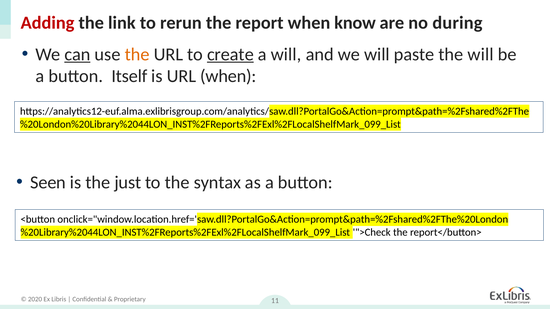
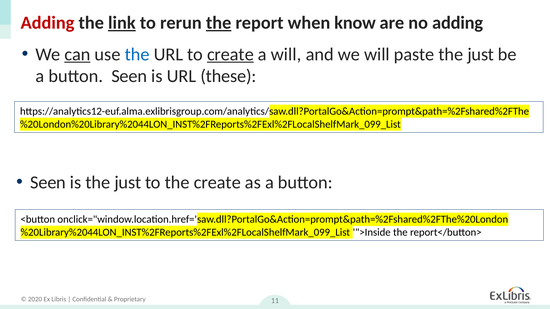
link underline: none -> present
the at (219, 23) underline: none -> present
no during: during -> adding
the at (137, 54) colour: orange -> blue
will at (481, 54): will -> just
button Itself: Itself -> Seen
URL when: when -> these
the syntax: syntax -> create
>Check: >Check -> >Inside
